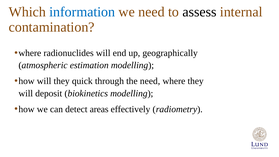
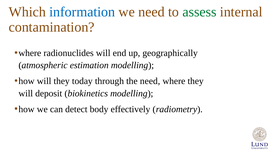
assess colour: black -> green
quick: quick -> today
areas: areas -> body
